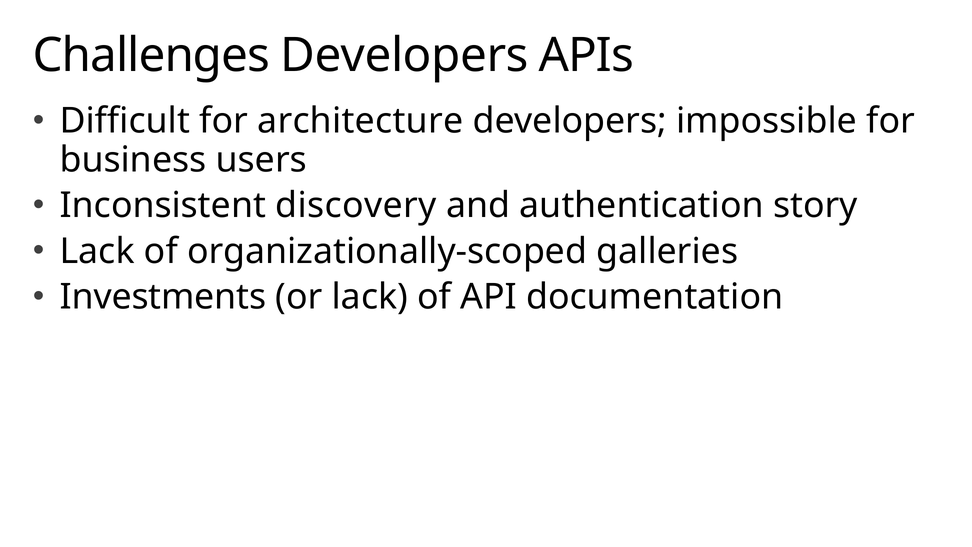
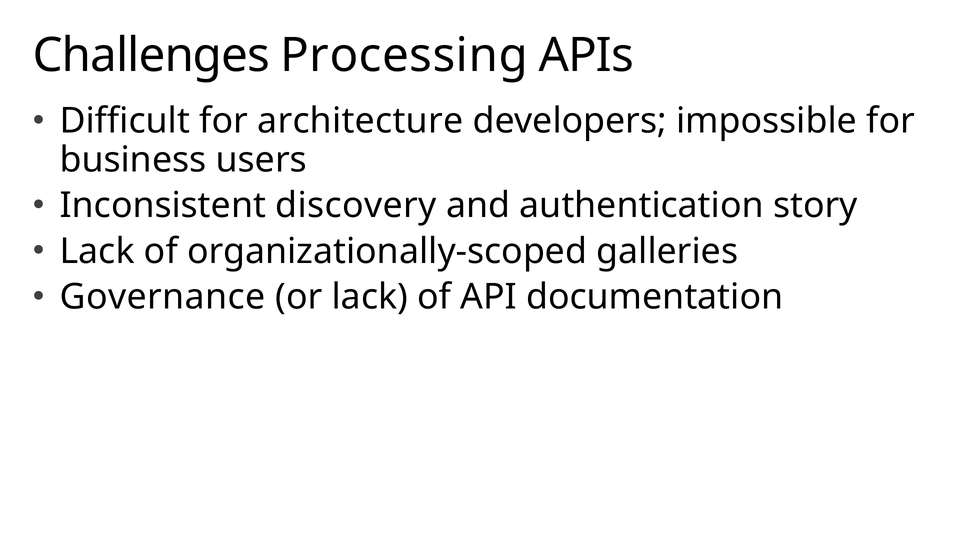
Challenges Developers: Developers -> Processing
Investments: Investments -> Governance
